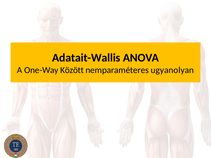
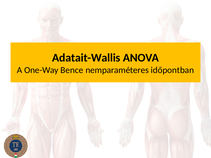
Között: Között -> Bence
ugyanolyan: ugyanolyan -> időpontban
